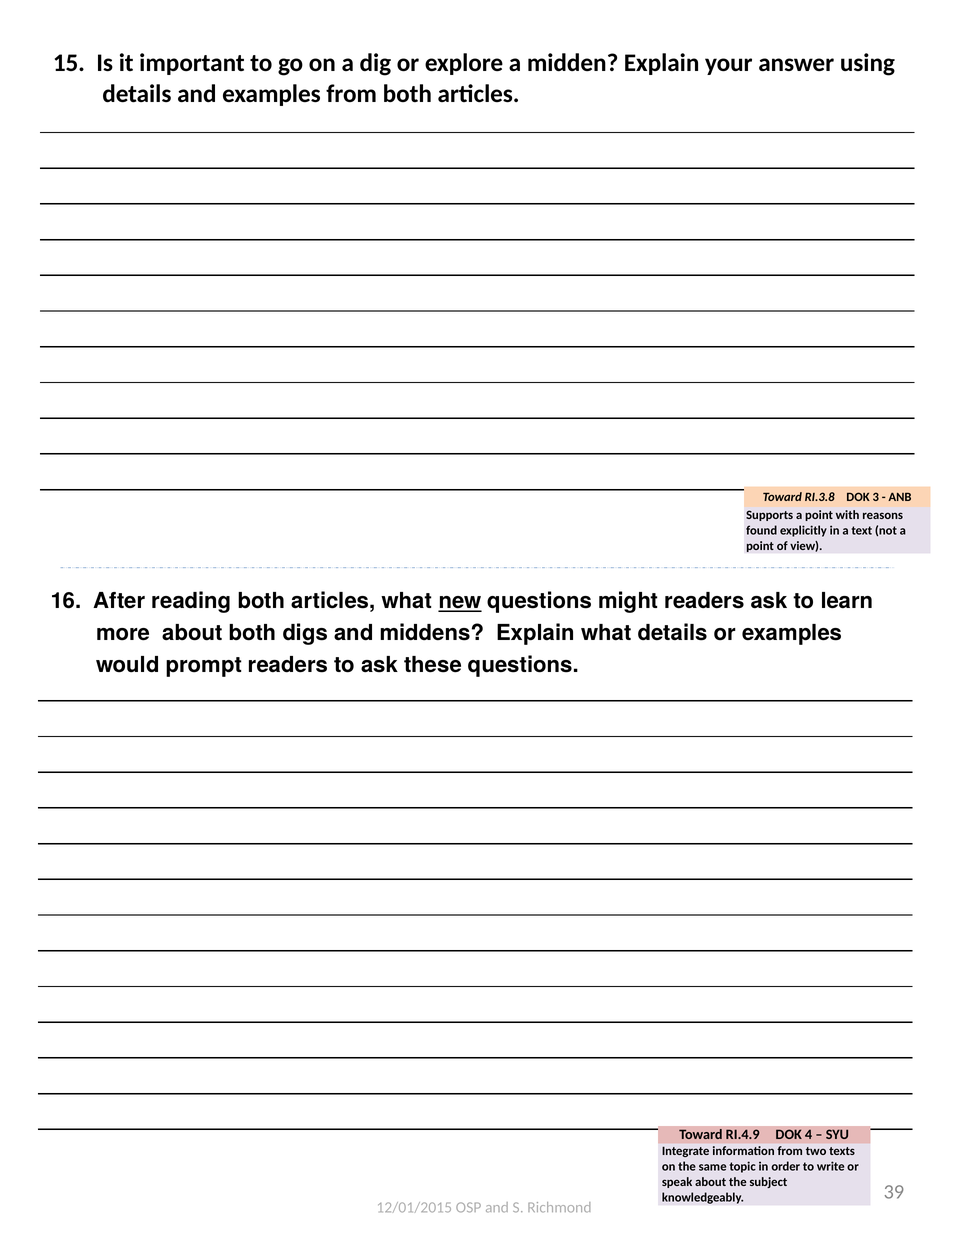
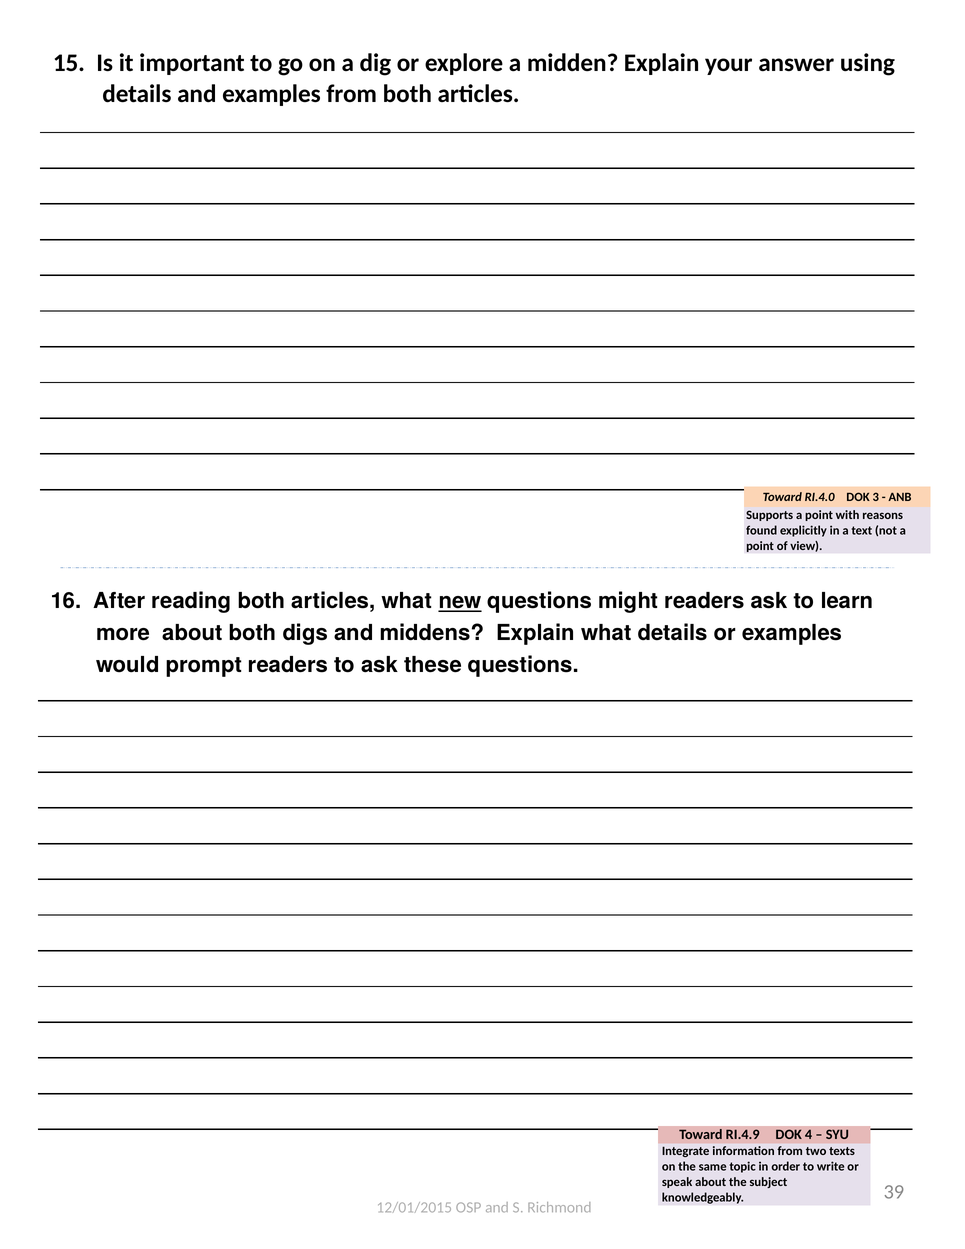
RI.3.8: RI.3.8 -> RI.4.0
